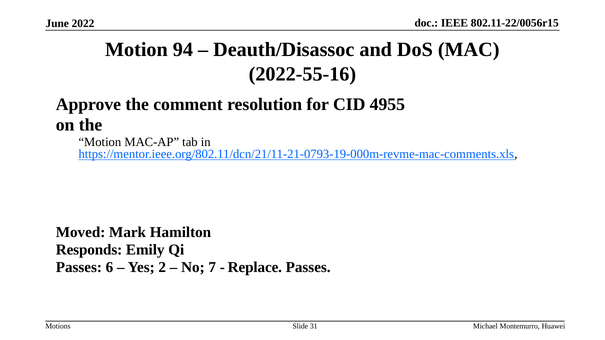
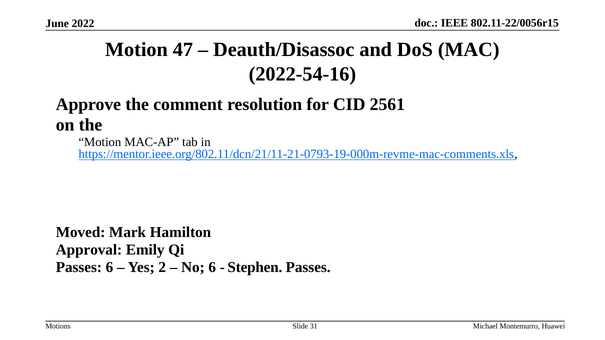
94: 94 -> 47
2022-55-16: 2022-55-16 -> 2022-54-16
4955: 4955 -> 2561
Responds: Responds -> Approval
No 7: 7 -> 6
Replace: Replace -> Stephen
